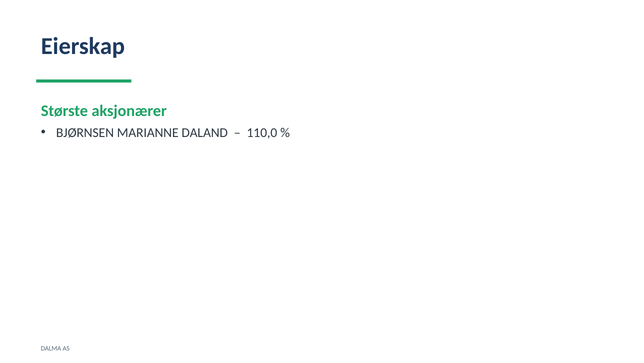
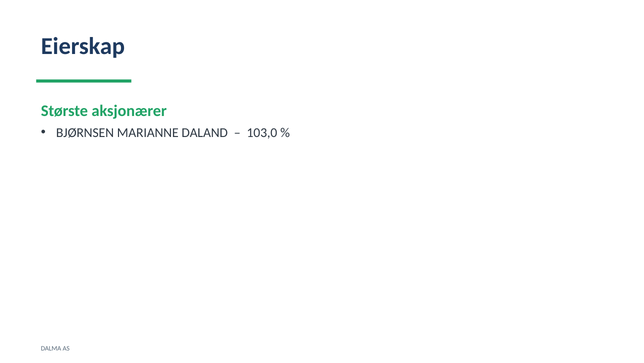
110,0: 110,0 -> 103,0
